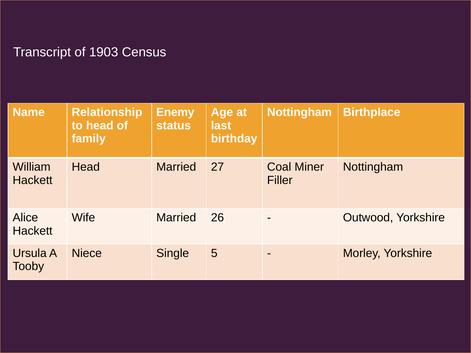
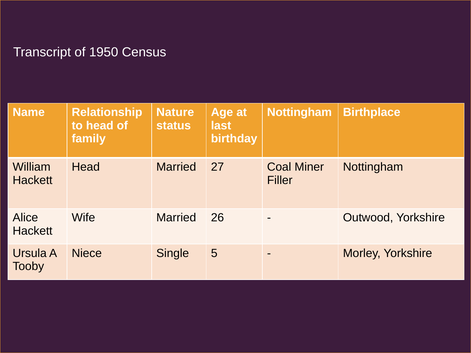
1903: 1903 -> 1950
Enemy: Enemy -> Nature
